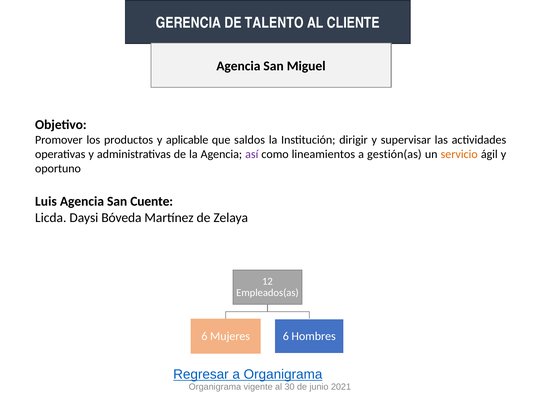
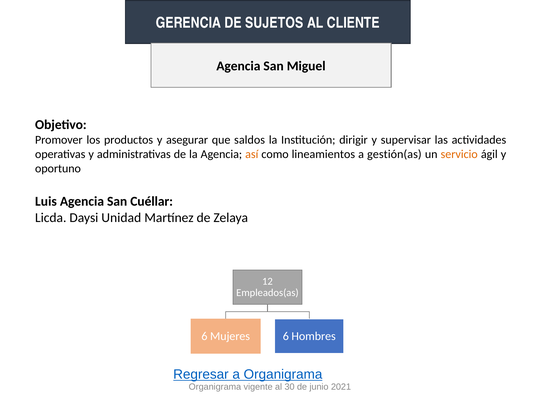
TALENTO: TALENTO -> SUJETOS
aplicable: aplicable -> asegurar
así colour: purple -> orange
Cuente: Cuente -> Cuéllar
Bóveda: Bóveda -> Unidad
